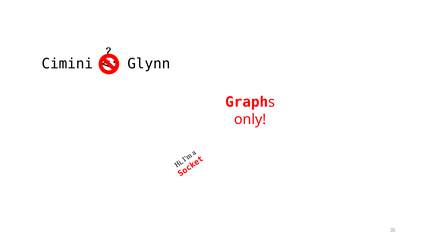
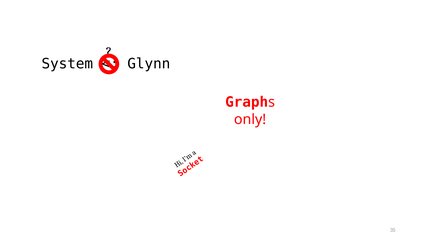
Cimini: Cimini -> System
